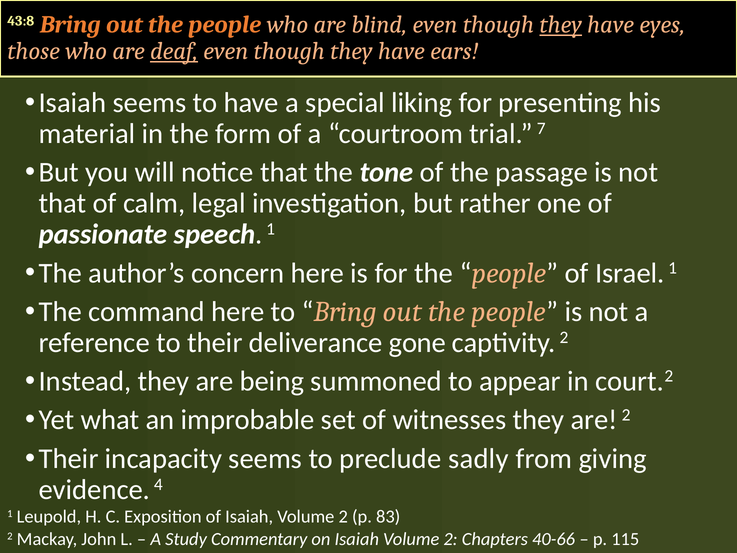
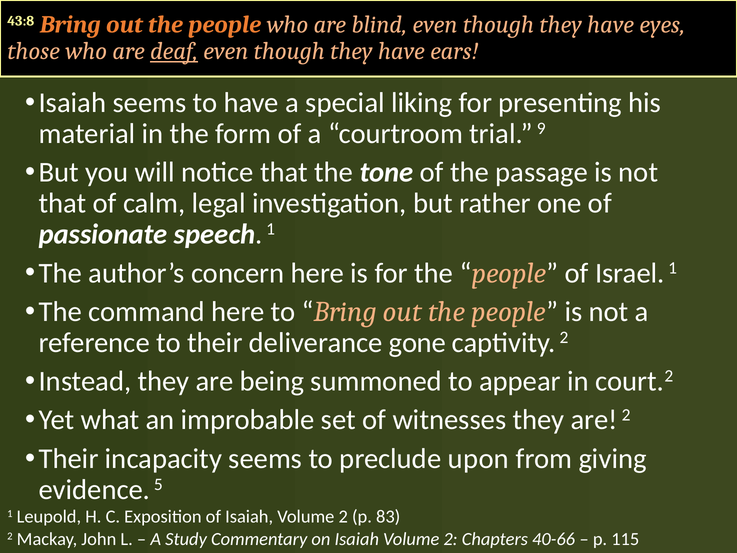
they at (561, 25) underline: present -> none
7: 7 -> 9
sadly: sadly -> upon
4: 4 -> 5
